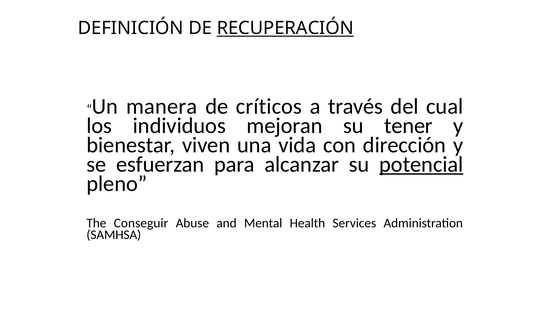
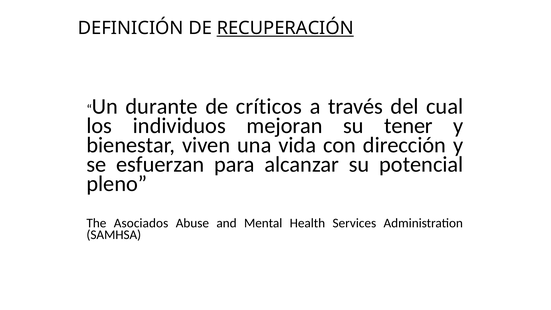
manera: manera -> durante
potencial underline: present -> none
Conseguir: Conseguir -> Asociados
